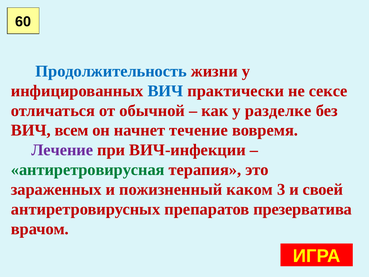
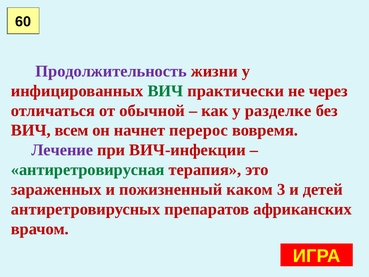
Продолжительность colour: blue -> purple
ВИЧ at (165, 91) colour: blue -> green
сексе: сексе -> через
течение: течение -> перерос
своей: своей -> детей
презерватива: презерватива -> африканских
